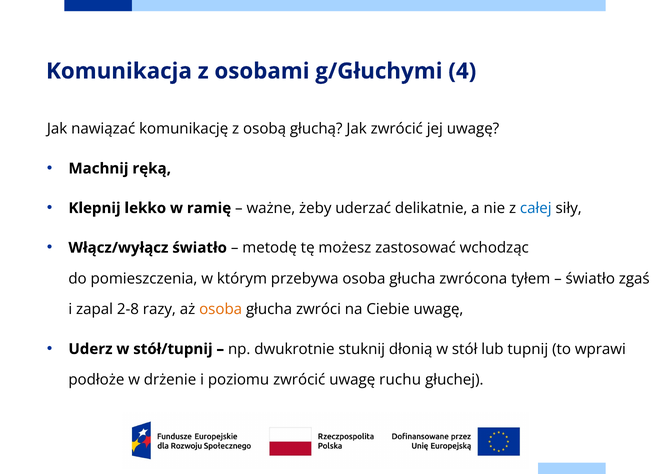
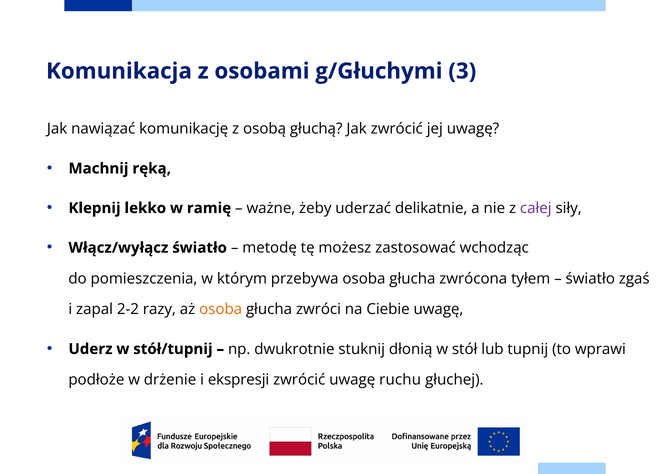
4: 4 -> 3
całej colour: blue -> purple
2-8: 2-8 -> 2-2
poziomu: poziomu -> ekspresji
